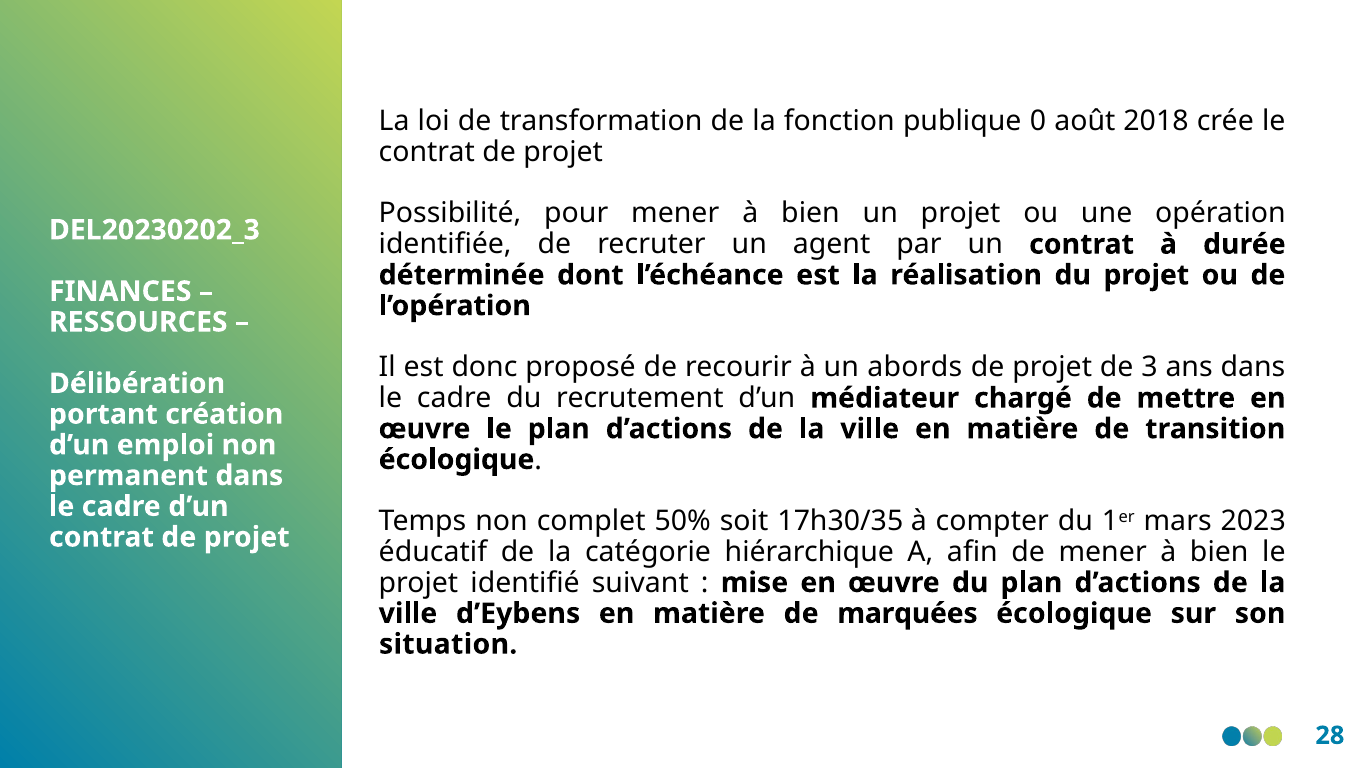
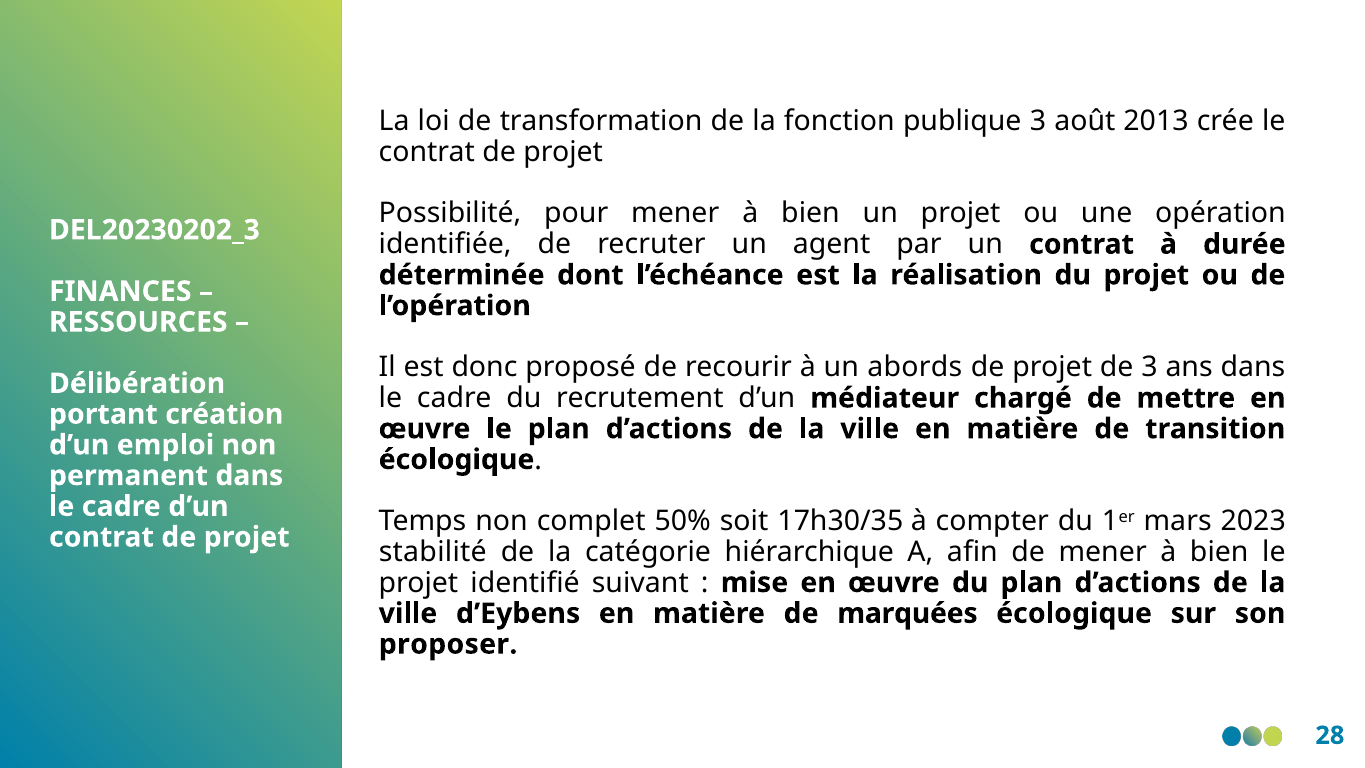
publique 0: 0 -> 3
2018: 2018 -> 2013
éducatif: éducatif -> stabilité
situation: situation -> proposer
